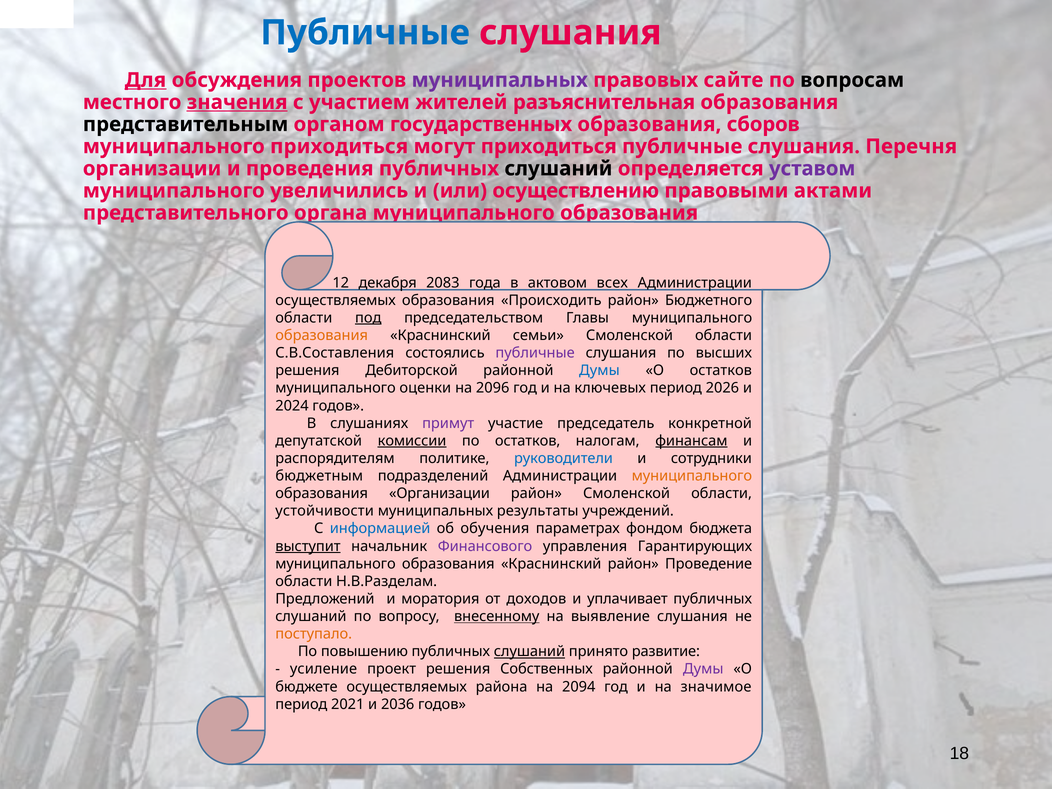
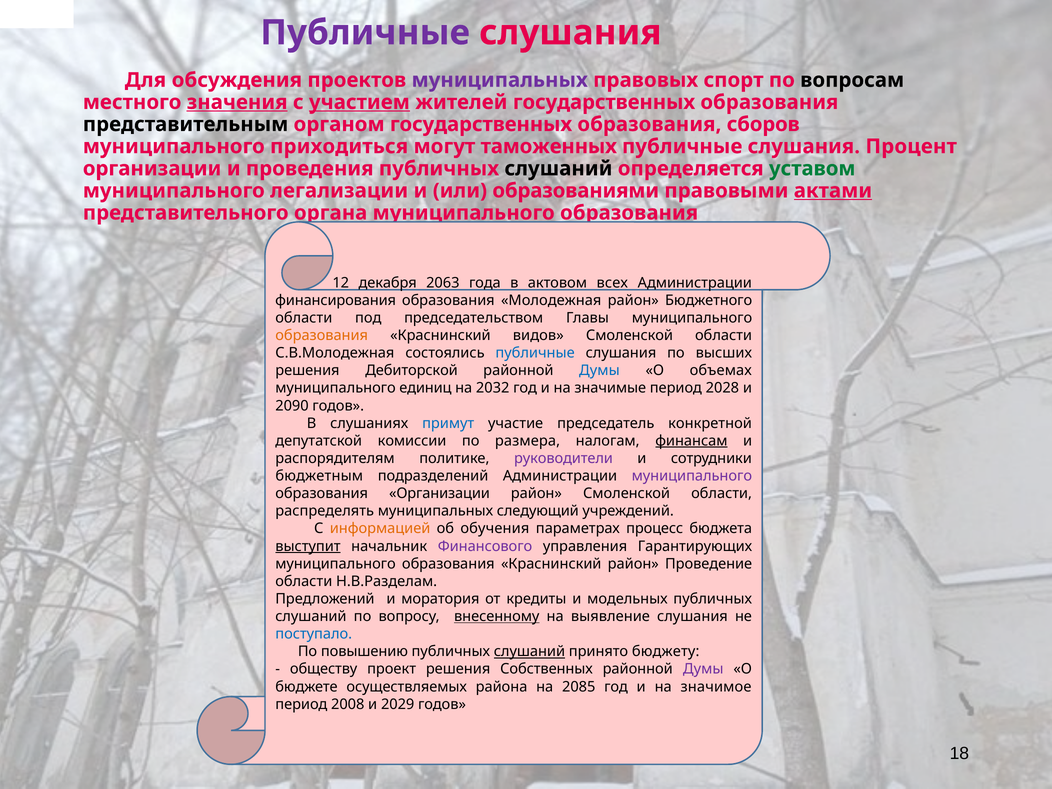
Публичные at (365, 33) colour: blue -> purple
Для underline: present -> none
сайте: сайте -> спорт
участием underline: none -> present
жителей разъяснительная: разъяснительная -> государственных
могут приходиться: приходиться -> таможенных
Перечня: Перечня -> Процент
уставом colour: purple -> green
увеличились: увеличились -> легализации
осуществлению: осуществлению -> образованиями
актами underline: none -> present
2083: 2083 -> 2063
осуществляемых at (336, 300): осуществляемых -> финансирования
Происходить: Происходить -> Молодежная
под underline: present -> none
семьи: семьи -> видов
С.В.Составления: С.В.Составления -> С.В.Молодежная
публичные at (535, 353) colour: purple -> blue
О остатков: остатков -> объемах
оценки: оценки -> единиц
2096: 2096 -> 2032
ключевых: ключевых -> значимые
2026: 2026 -> 2028
2024: 2024 -> 2090
примут colour: purple -> blue
комиссии underline: present -> none
по остатков: остатков -> размера
руководители colour: blue -> purple
муниципального at (692, 476) colour: orange -> purple
устойчивости: устойчивости -> распределять
результаты: результаты -> следующий
информацией colour: blue -> orange
фондом: фондом -> процесс
доходов: доходов -> кредиты
уплачивает: уплачивает -> модельных
поступало colour: orange -> blue
развитие: развитие -> бюджету
усиление: усиление -> обществу
2094: 2094 -> 2085
2021: 2021 -> 2008
2036: 2036 -> 2029
